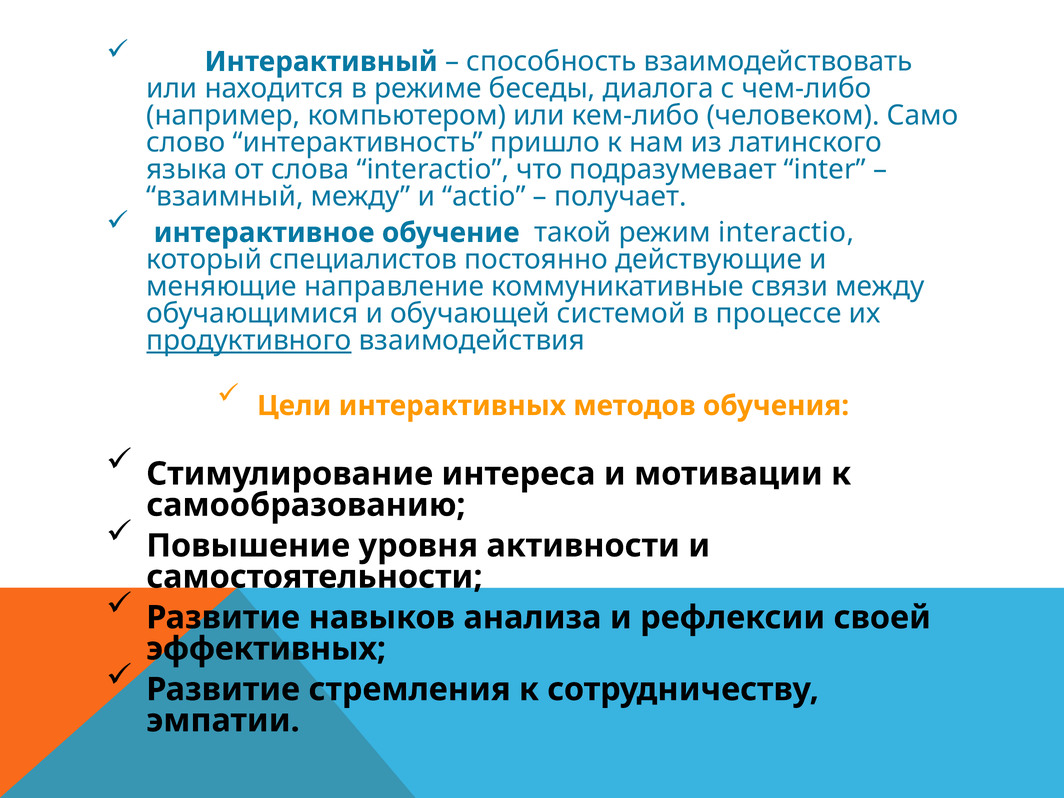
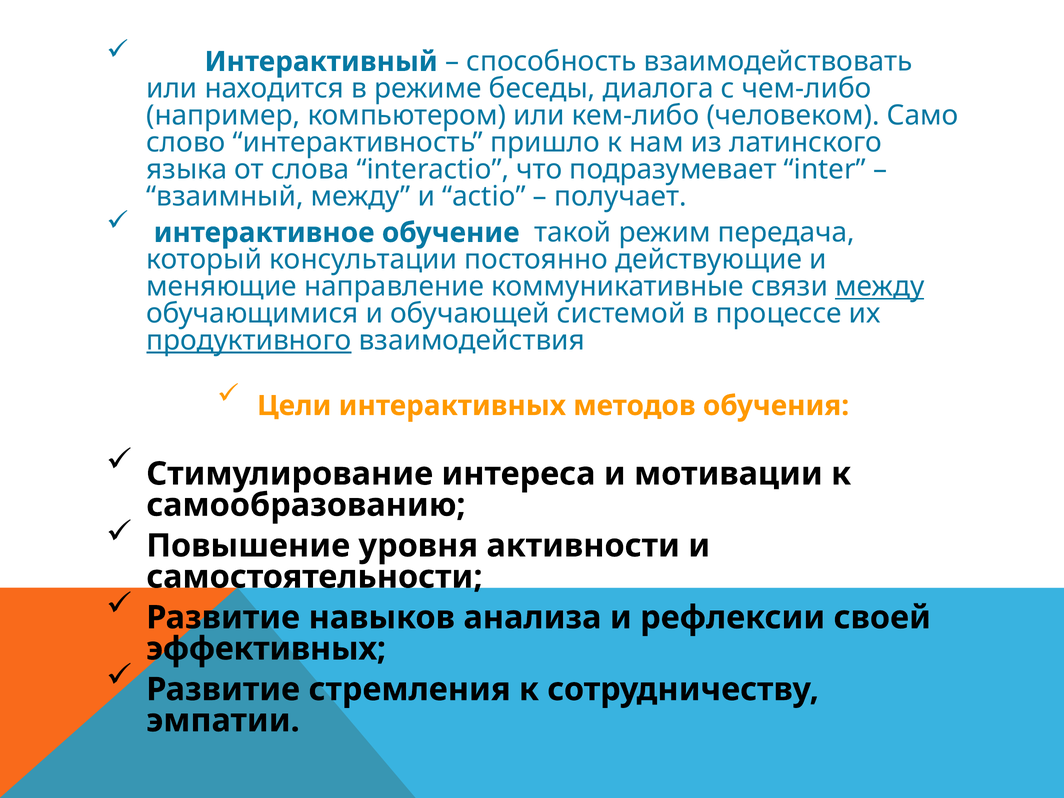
режим interactio: interactio -> передача
специалистов: специалистов -> консультации
между at (880, 287) underline: none -> present
